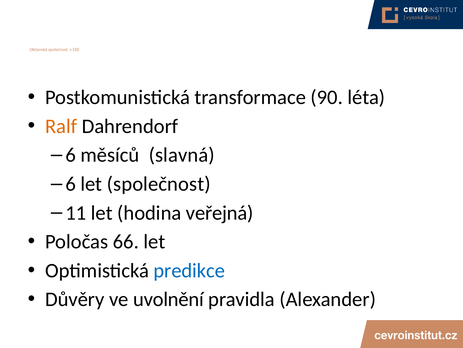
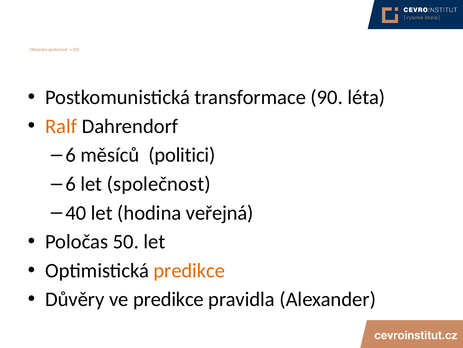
slavná: slavná -> politici
11: 11 -> 40
66: 66 -> 50
predikce at (189, 270) colour: blue -> orange
ve uvolnění: uvolnění -> predikce
